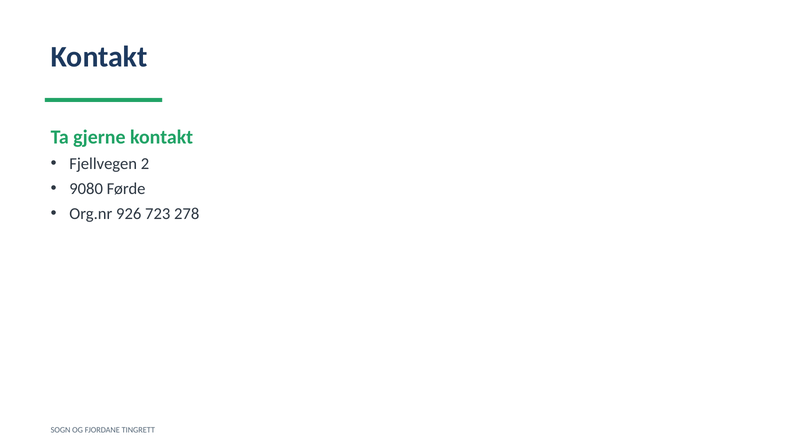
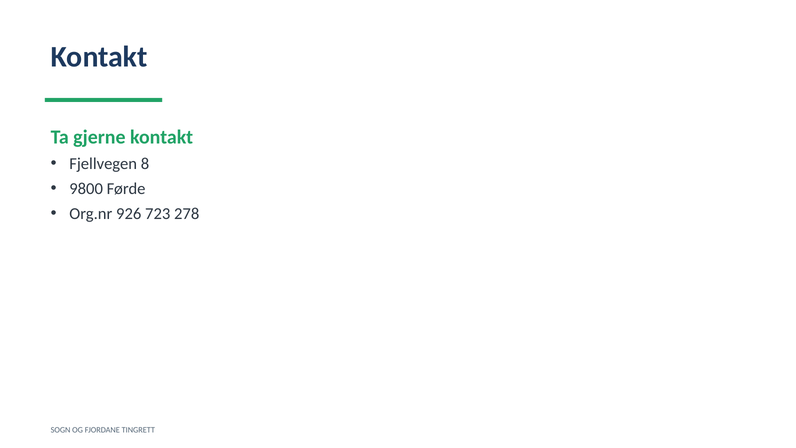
2: 2 -> 8
9080: 9080 -> 9800
